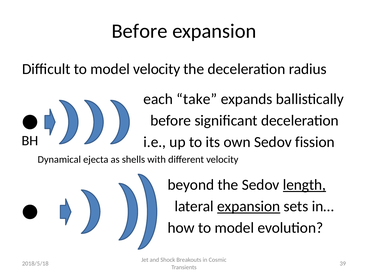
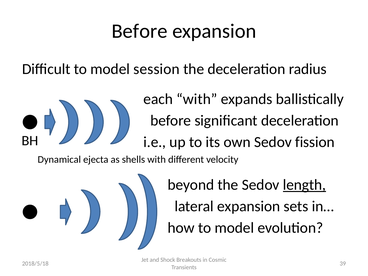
model velocity: velocity -> session
each take: take -> with
expansion at (249, 206) underline: present -> none
